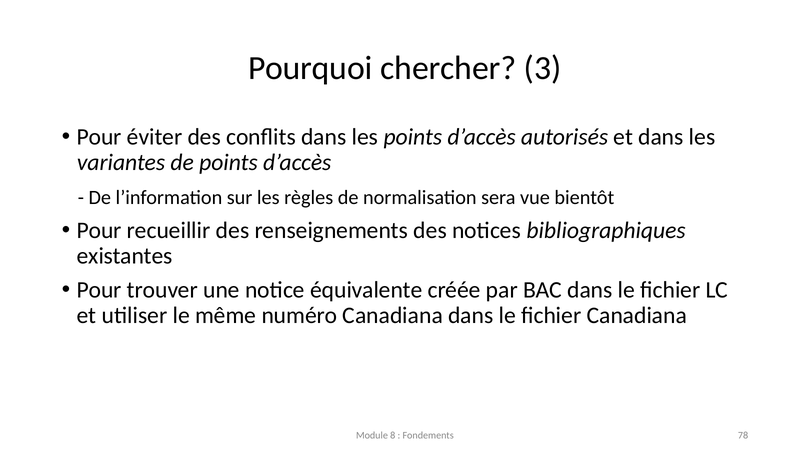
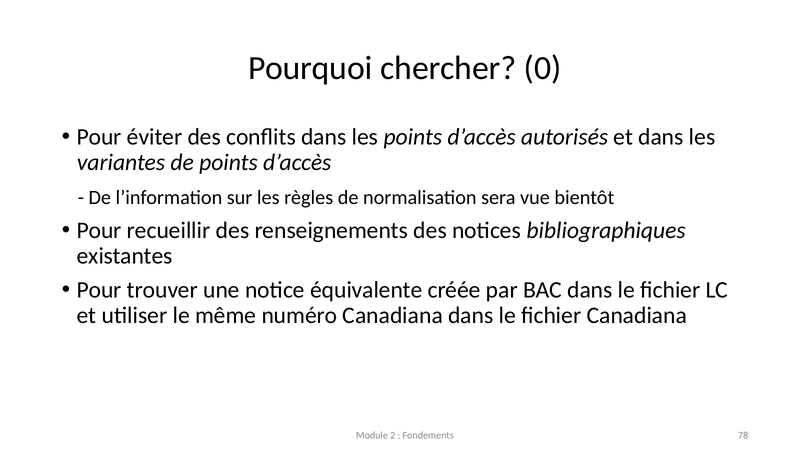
3: 3 -> 0
8: 8 -> 2
